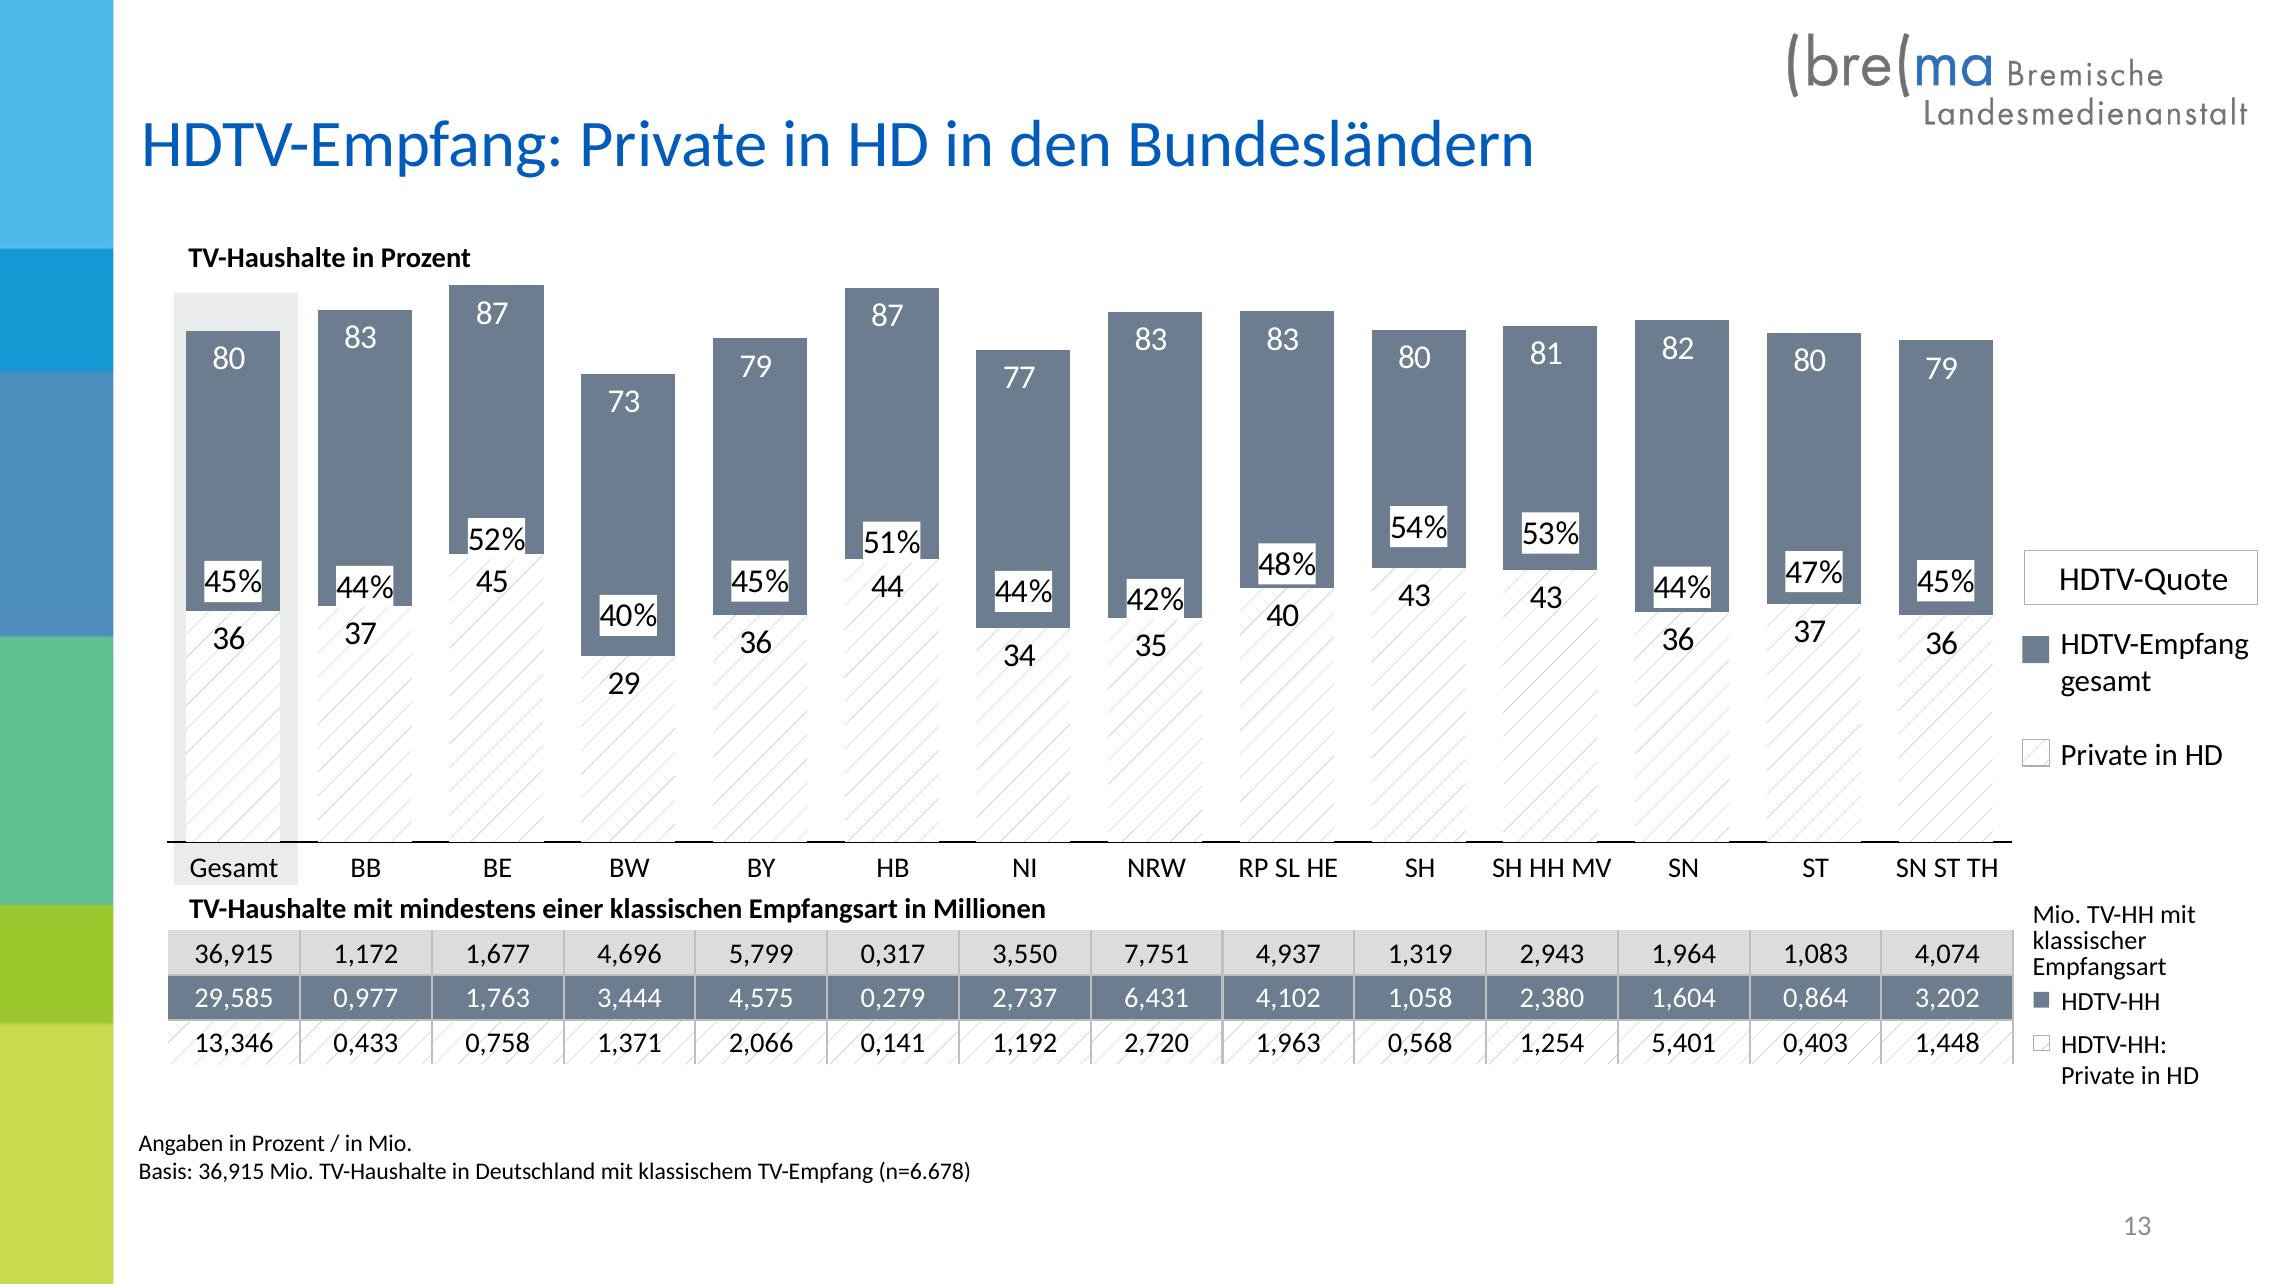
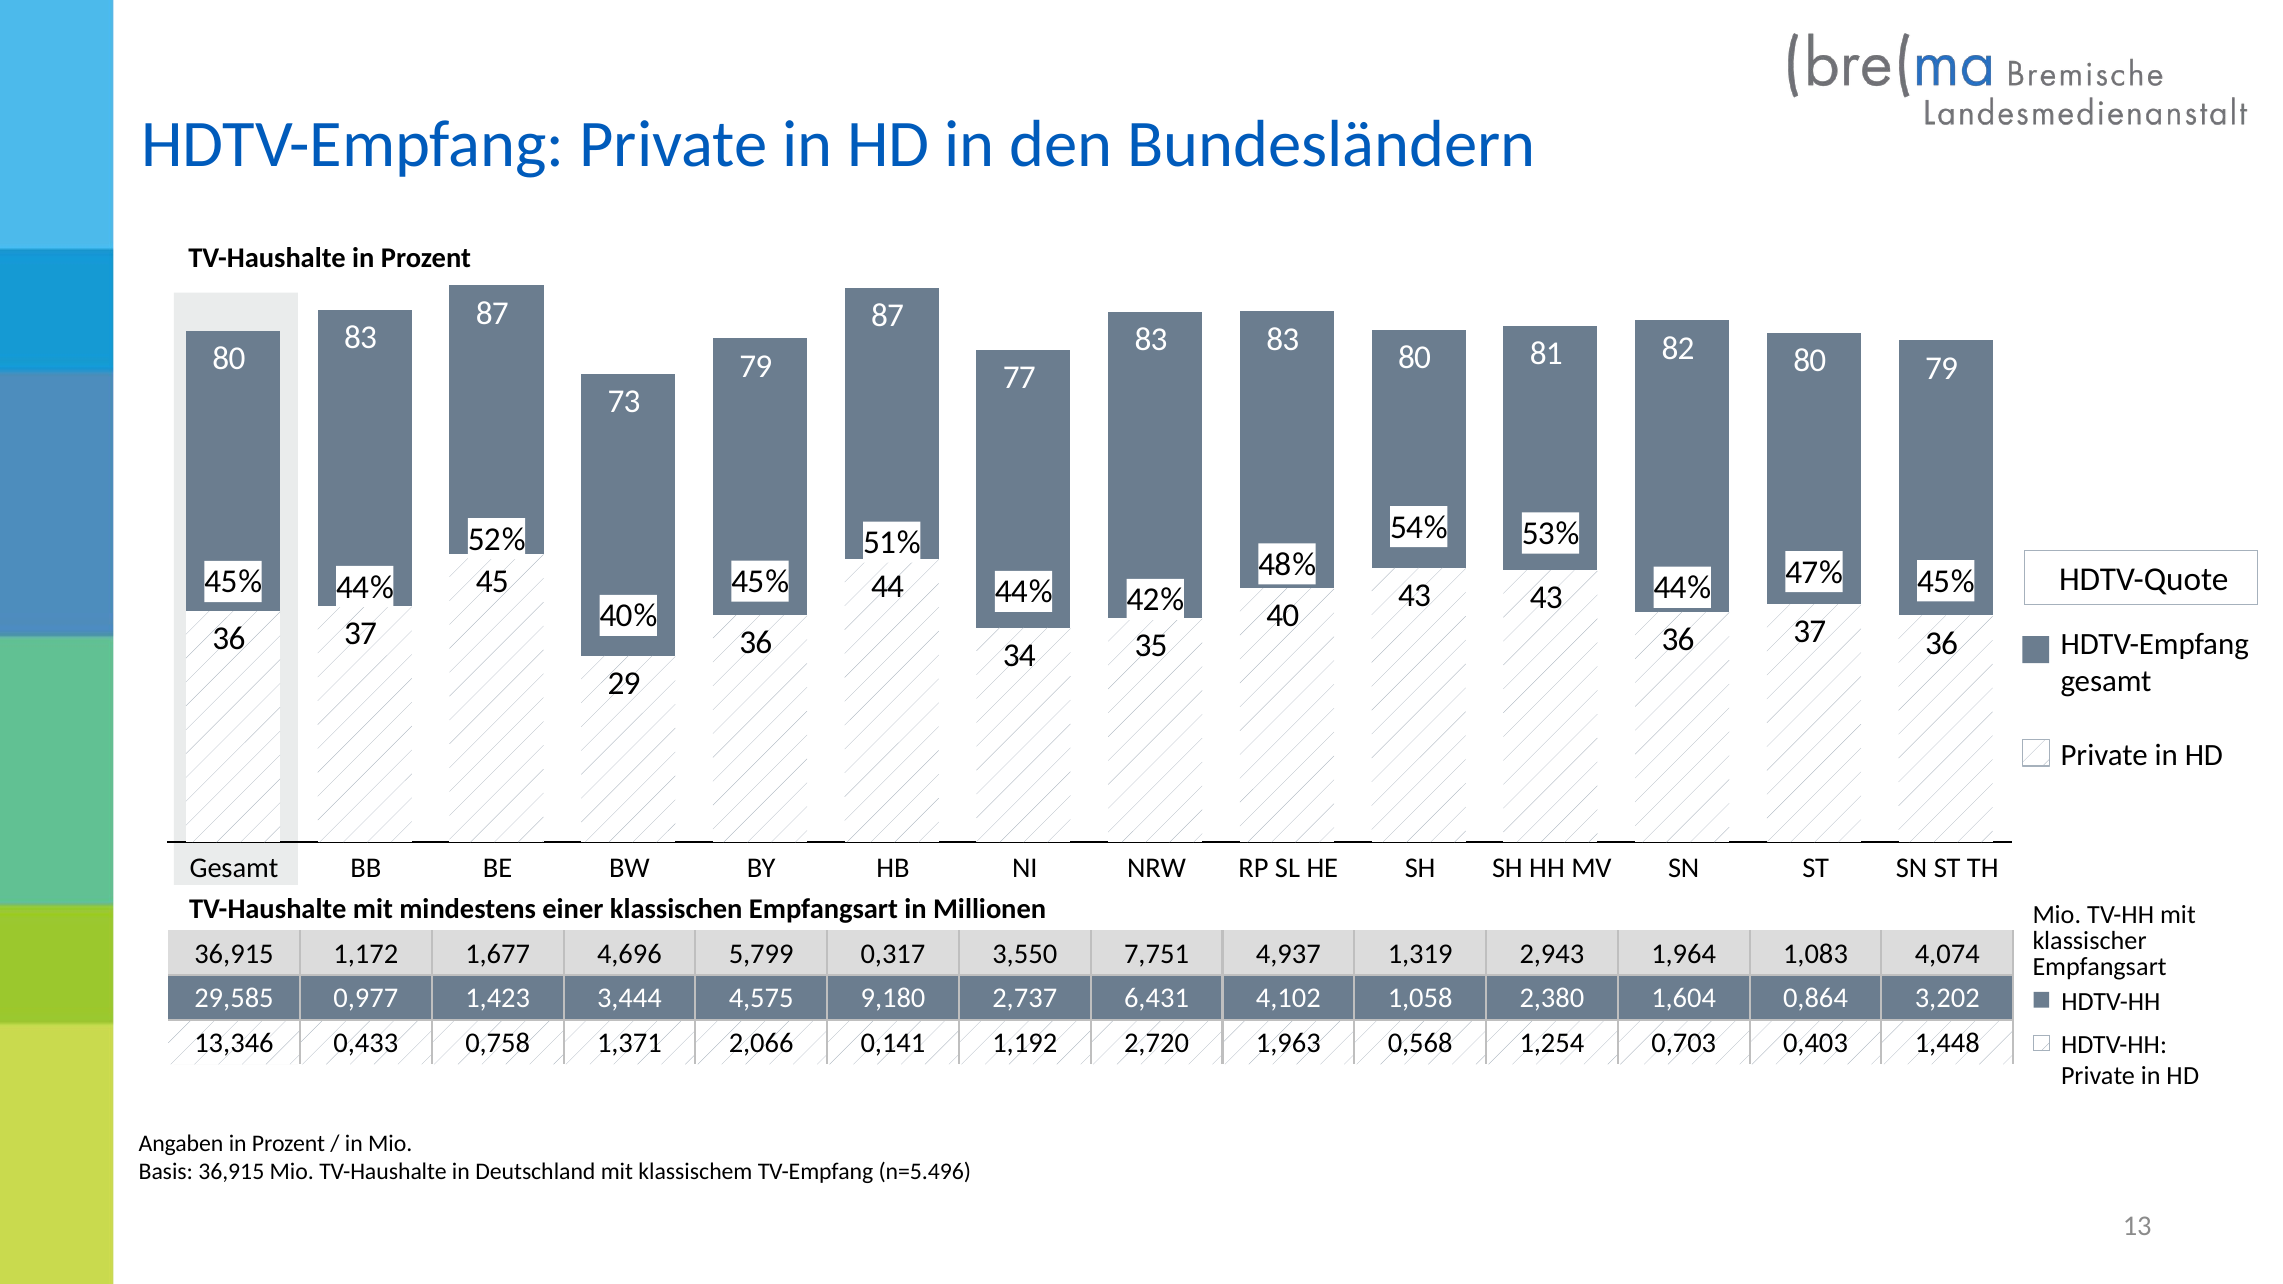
1,763: 1,763 -> 1,423
0,279: 0,279 -> 9,180
5,401: 5,401 -> 0,703
n=6.678: n=6.678 -> n=5.496
